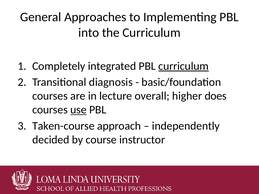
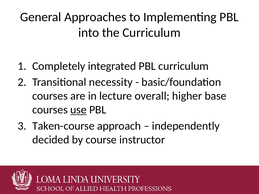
curriculum at (184, 66) underline: present -> none
diagnosis: diagnosis -> necessity
does: does -> base
